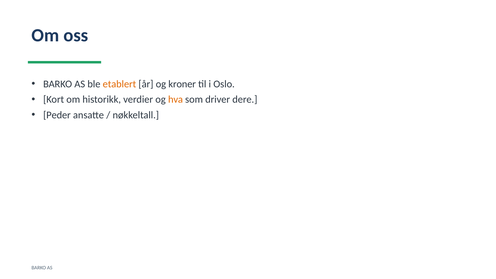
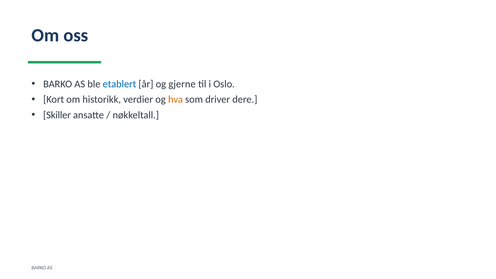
etablert colour: orange -> blue
kroner: kroner -> gjerne
Peder: Peder -> Skiller
